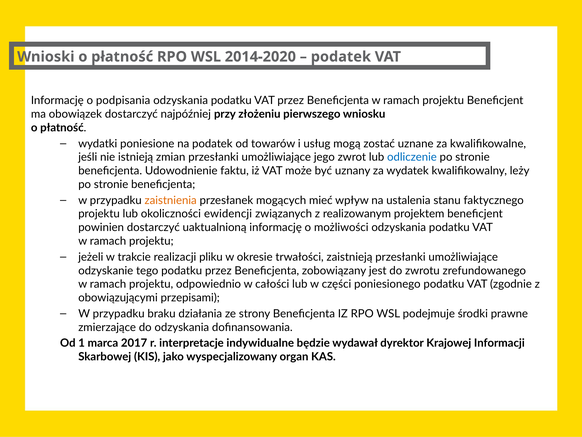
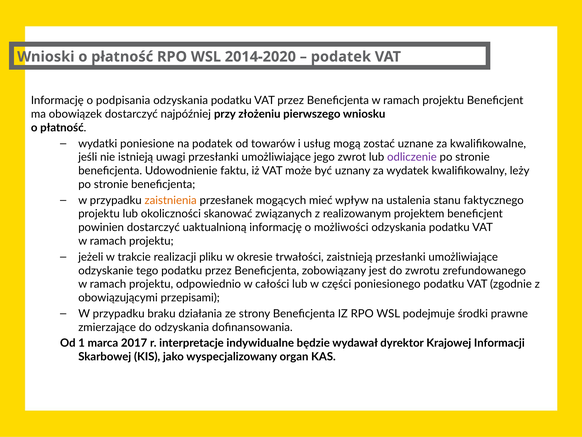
zmian: zmian -> uwagi
odliczenie colour: blue -> purple
ewidencji: ewidencji -> skanować
